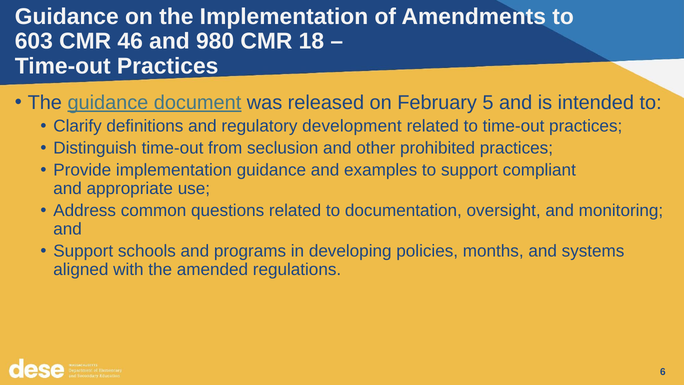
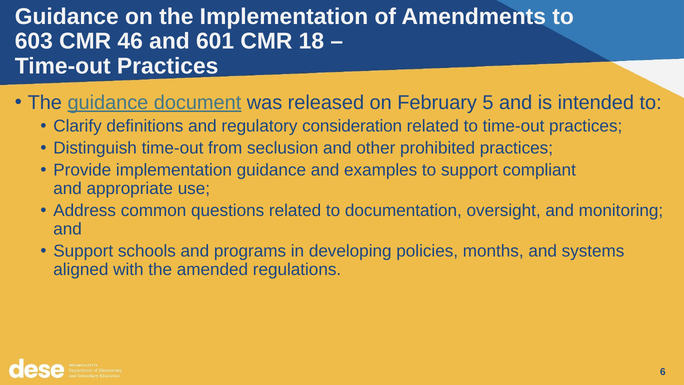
980: 980 -> 601
development: development -> consideration
